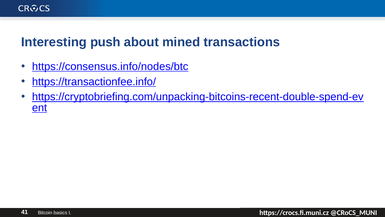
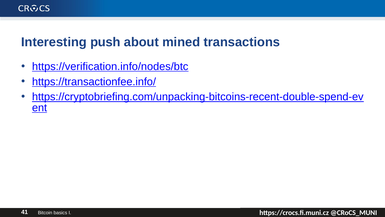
https://consensus.info/nodes/btc: https://consensus.info/nodes/btc -> https://verification.info/nodes/btc
